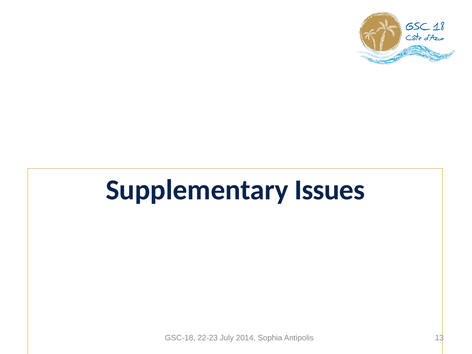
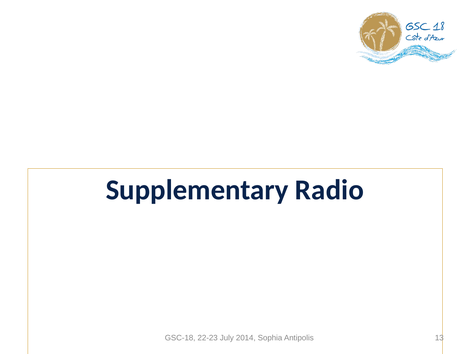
Issues: Issues -> Radio
